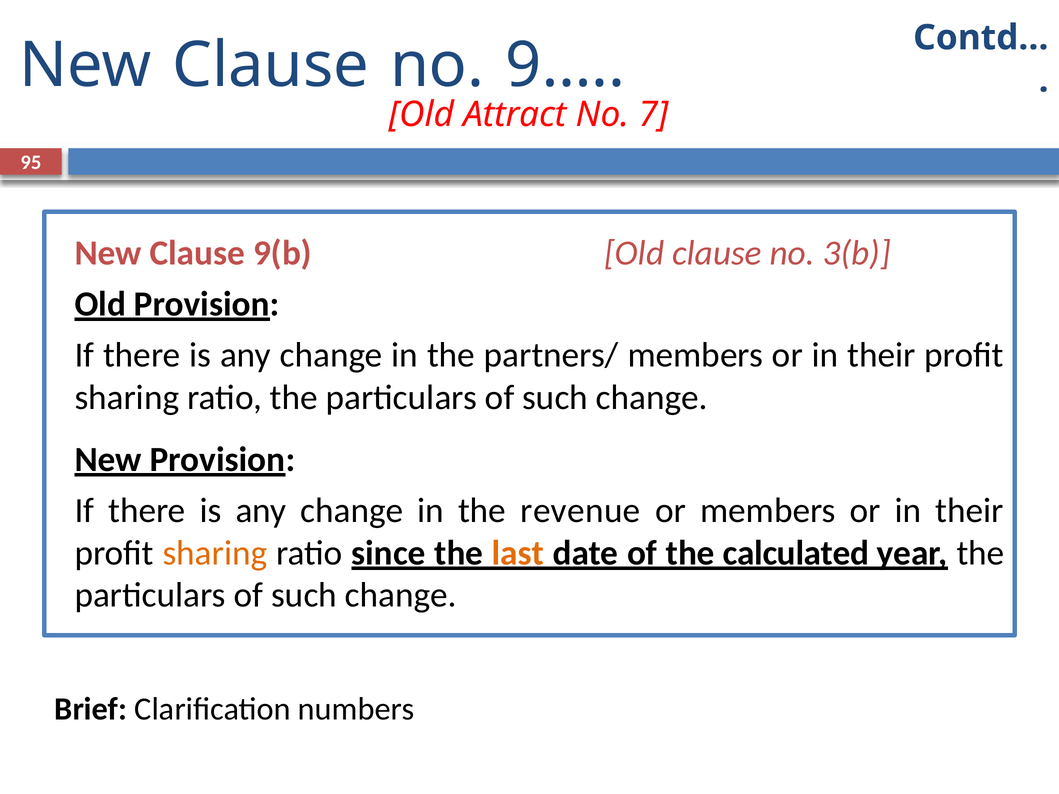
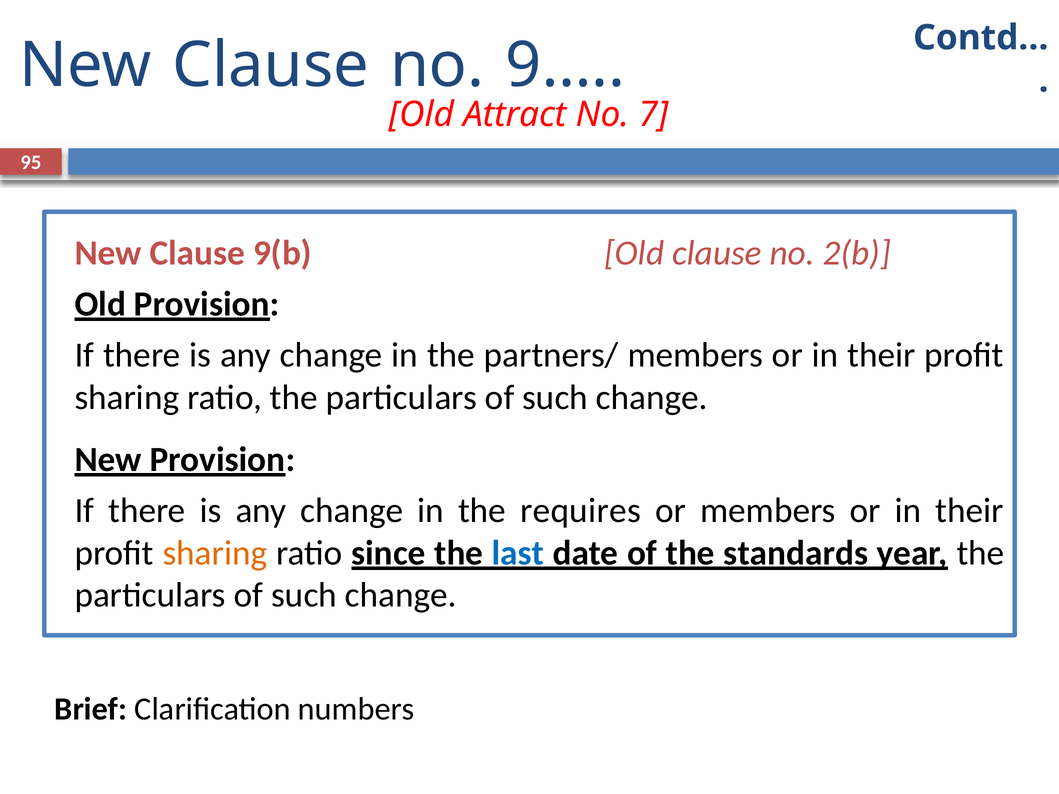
3(b: 3(b -> 2(b
revenue: revenue -> requires
last colour: orange -> blue
calculated: calculated -> standards
